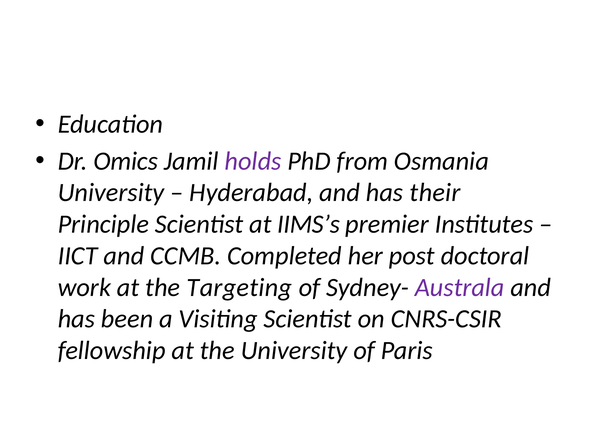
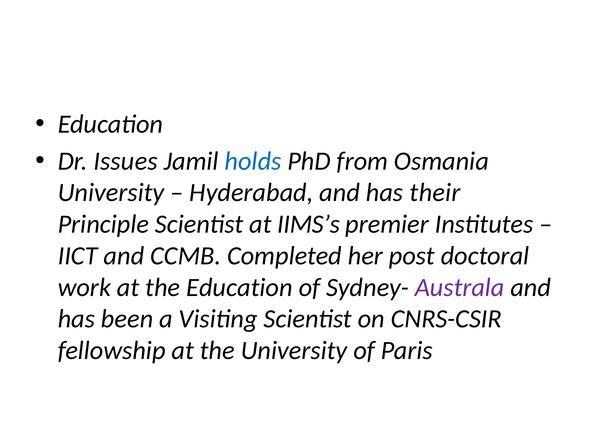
Omics: Omics -> Issues
holds colour: purple -> blue
the Targeting: Targeting -> Education
